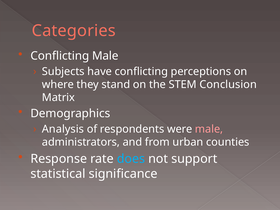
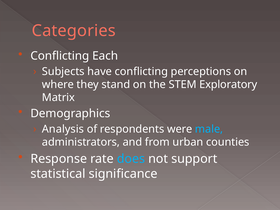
Conflicting Male: Male -> Each
Conclusion: Conclusion -> Exploratory
male at (209, 129) colour: pink -> light blue
